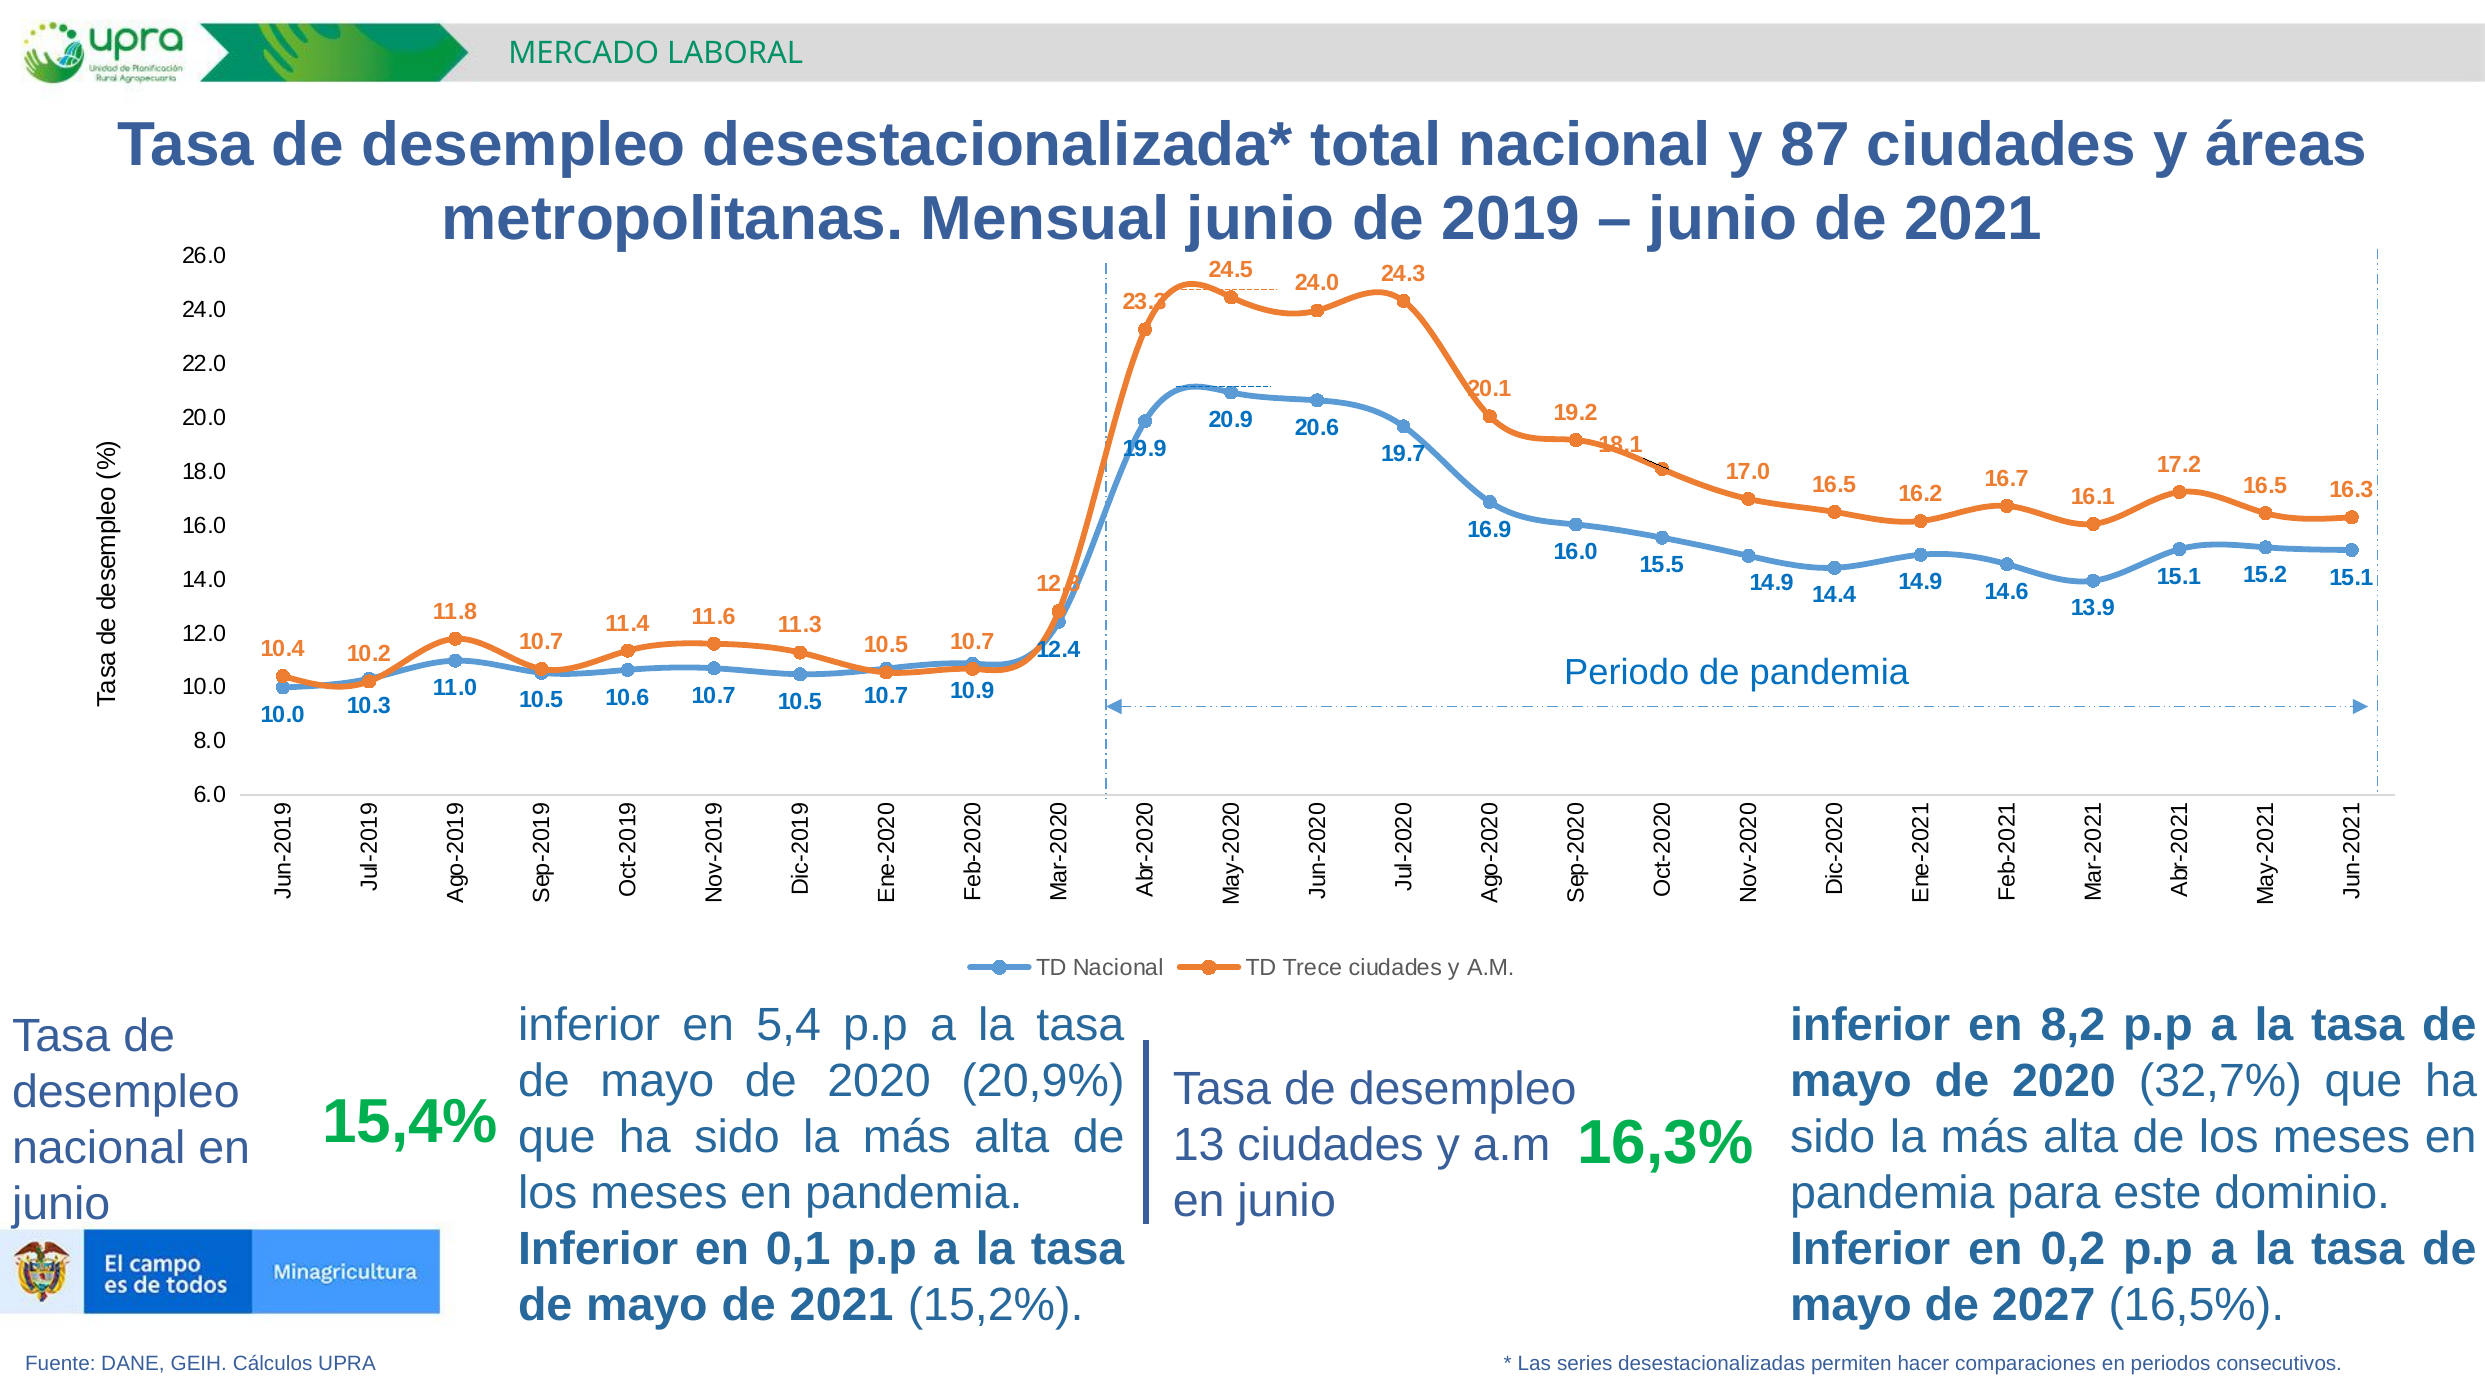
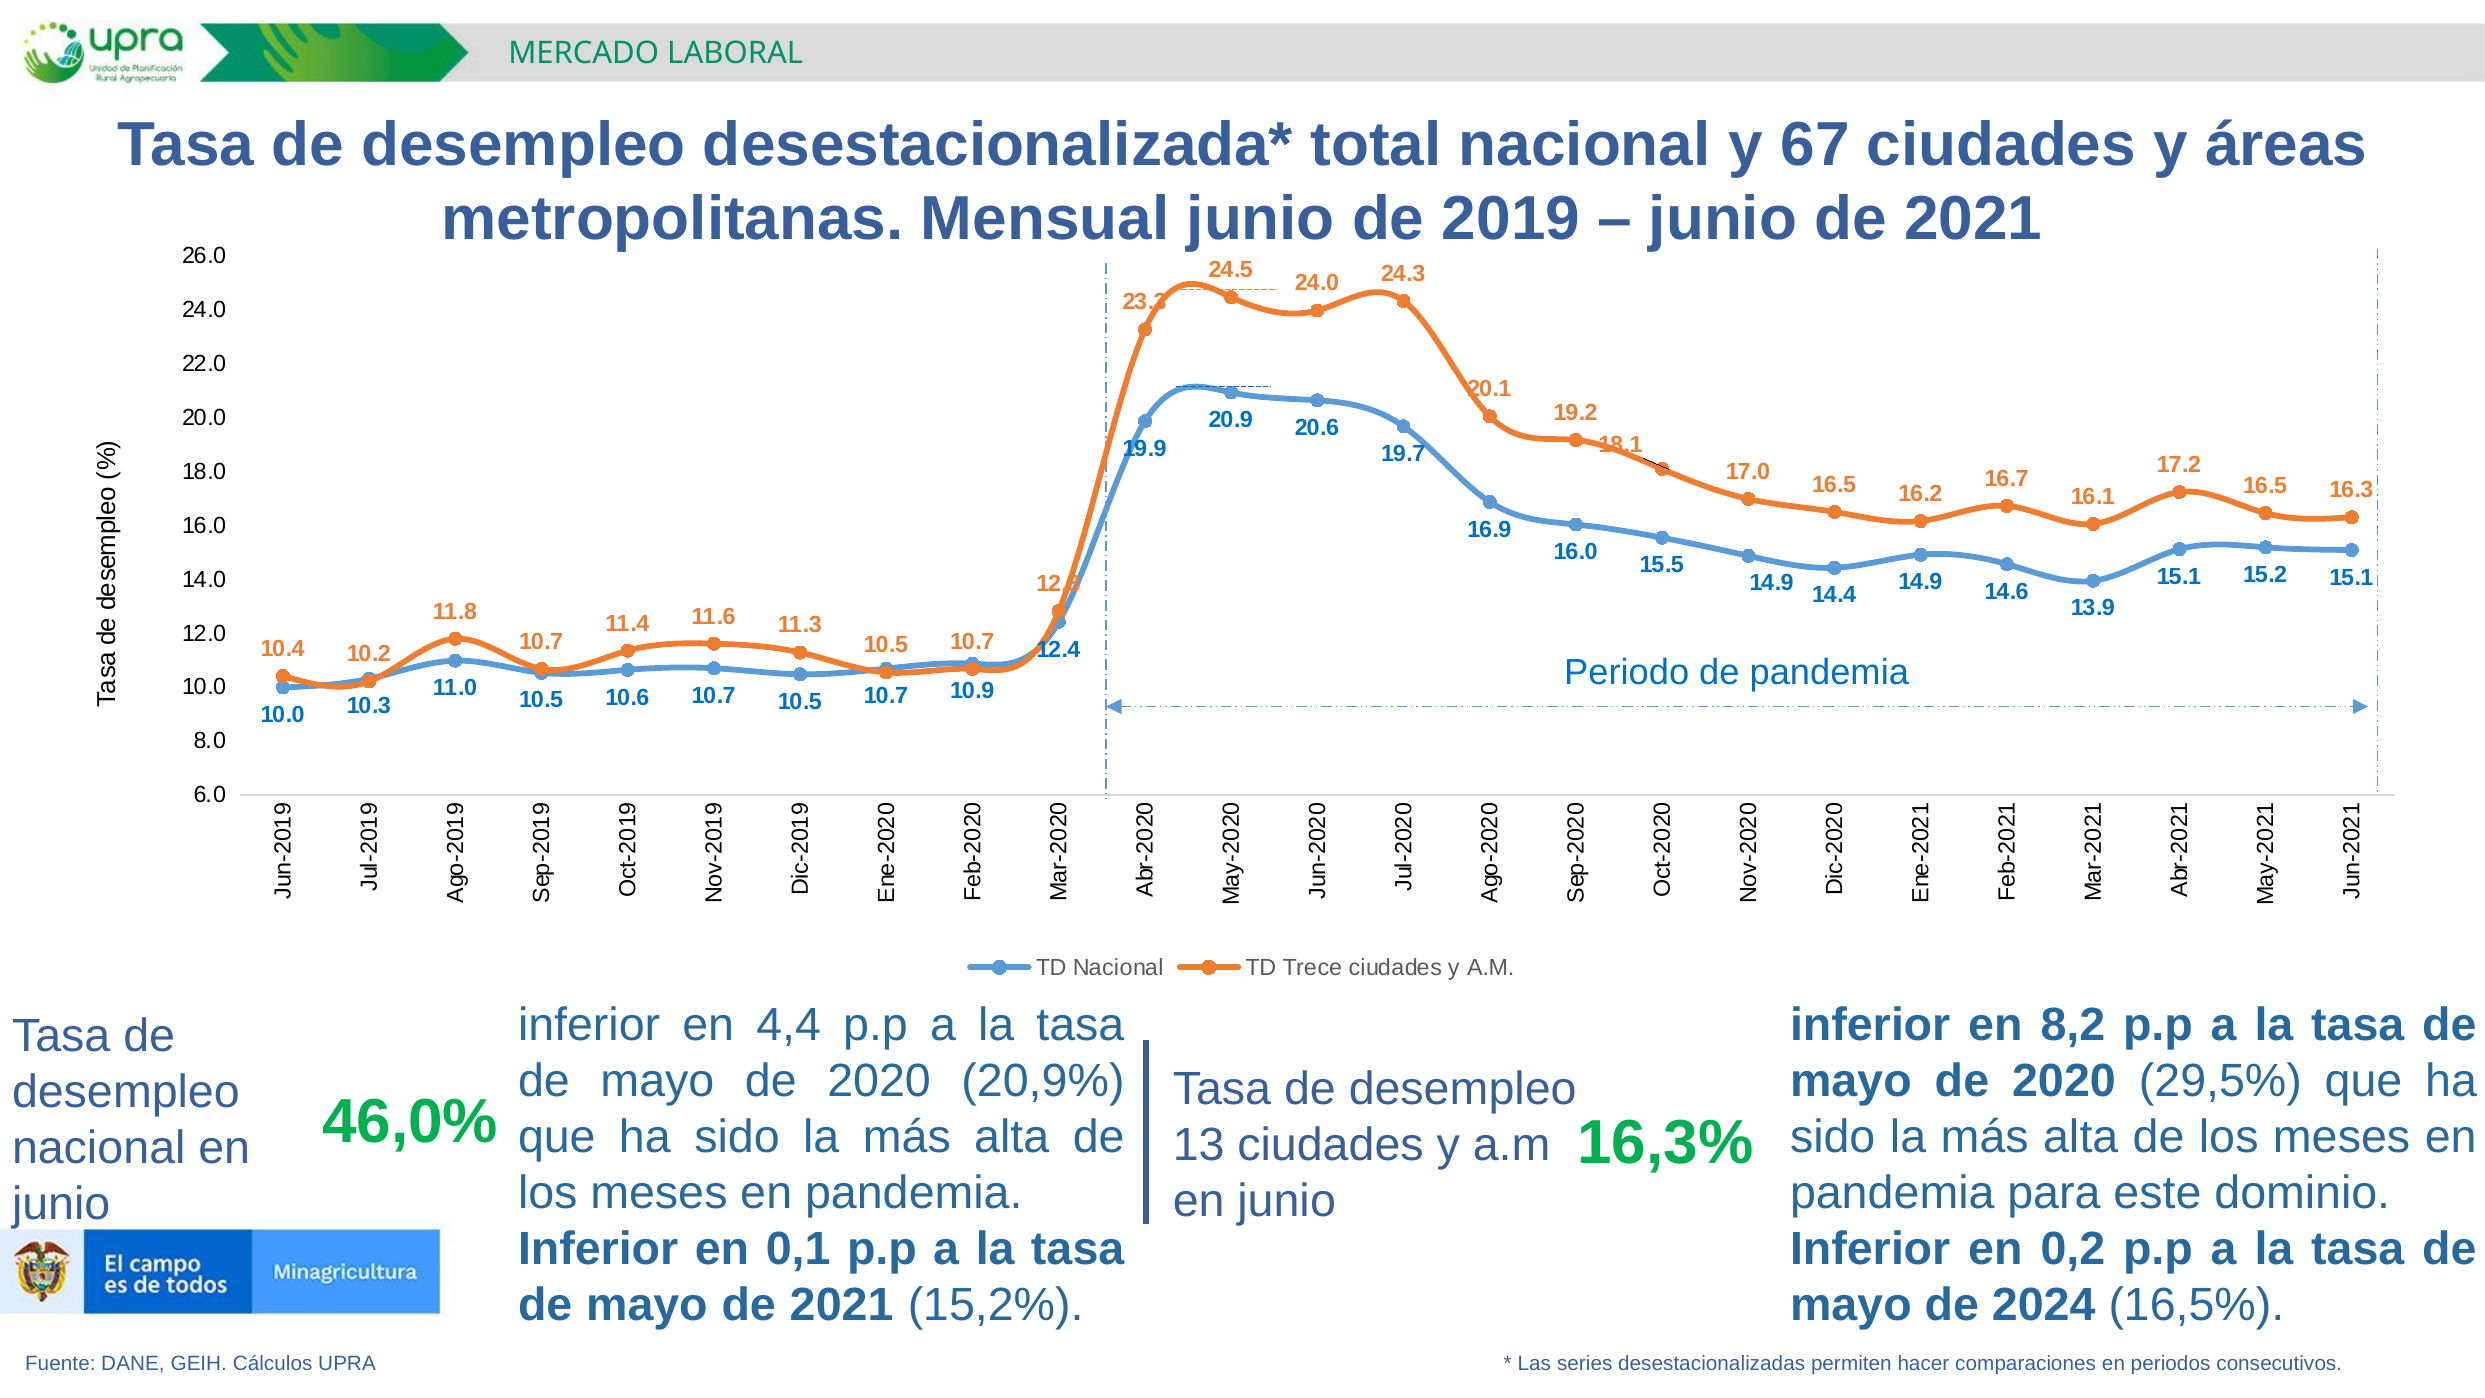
87: 87 -> 67
5,4: 5,4 -> 4,4
32,7%: 32,7% -> 29,5%
15,4%: 15,4% -> 46,0%
2027: 2027 -> 2024
